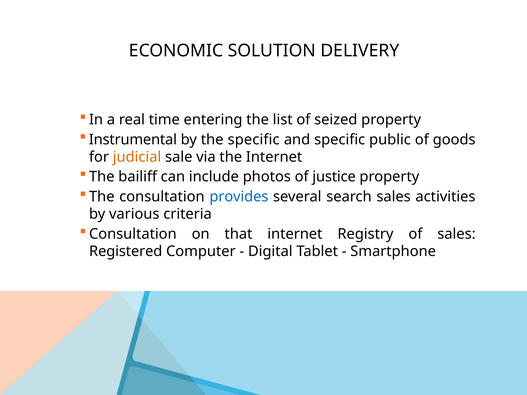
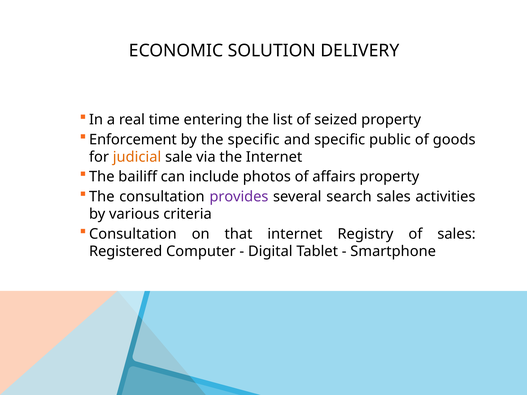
Instrumental: Instrumental -> Enforcement
justice: justice -> affairs
provides colour: blue -> purple
